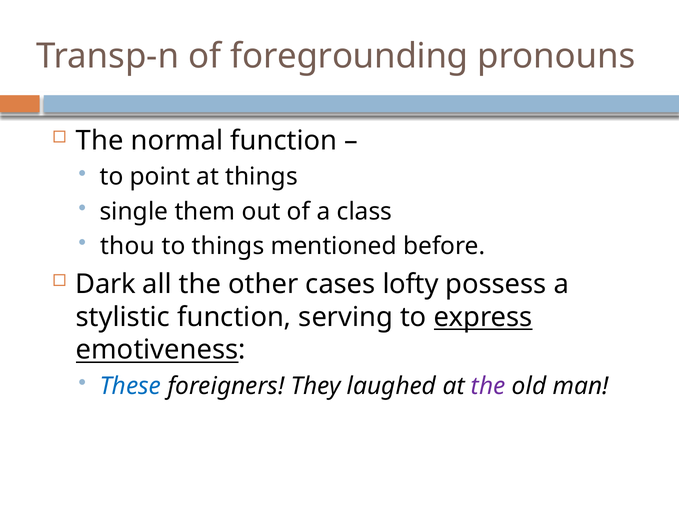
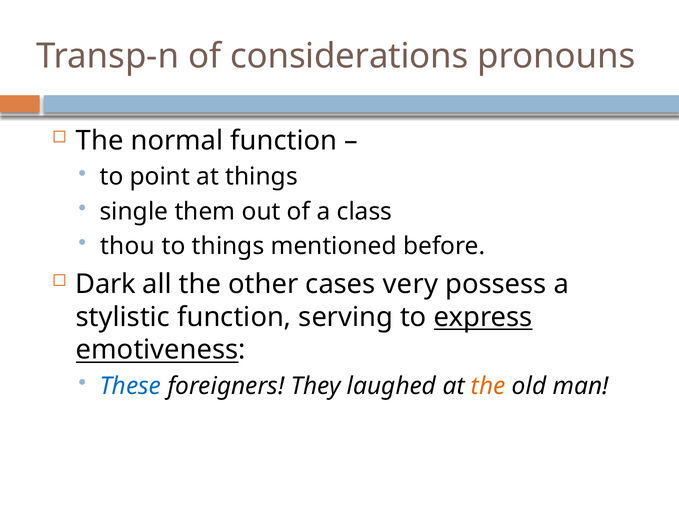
foregrounding: foregrounding -> considerations
lofty: lofty -> very
the at (488, 385) colour: purple -> orange
